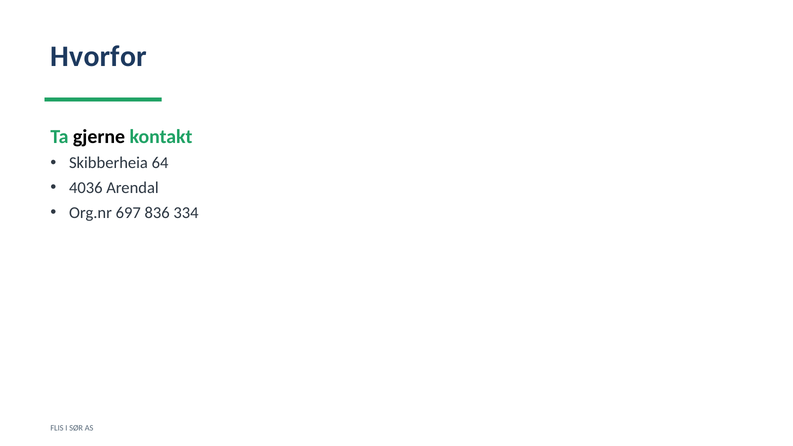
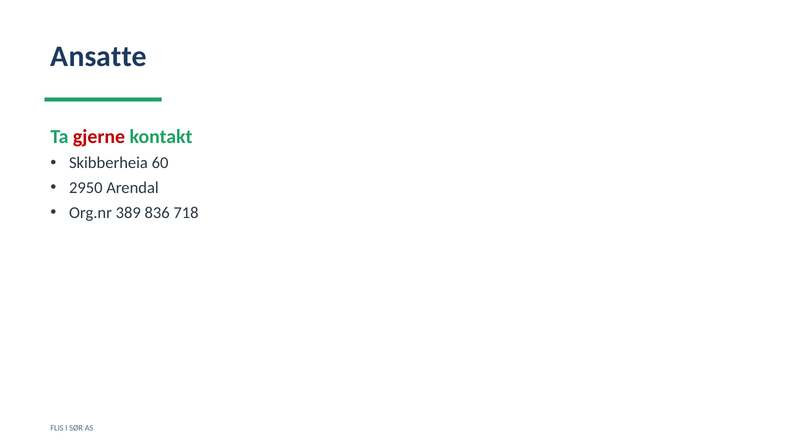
Hvorfor: Hvorfor -> Ansatte
gjerne colour: black -> red
64: 64 -> 60
4036: 4036 -> 2950
697: 697 -> 389
334: 334 -> 718
